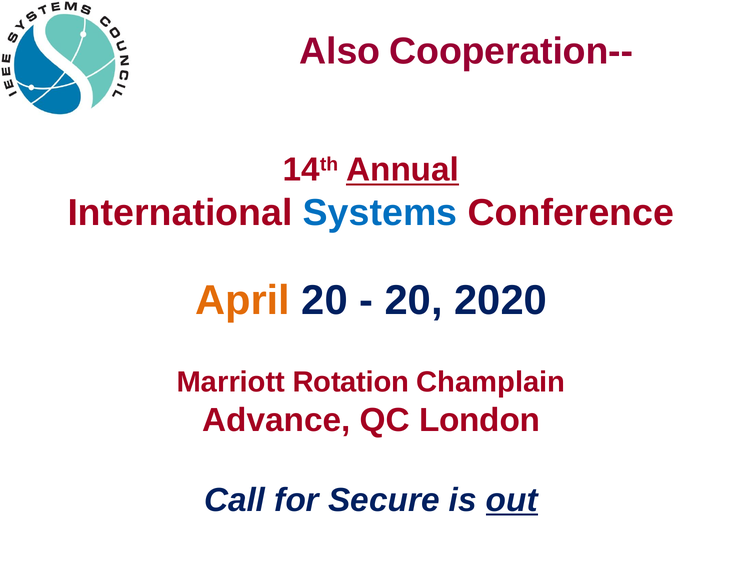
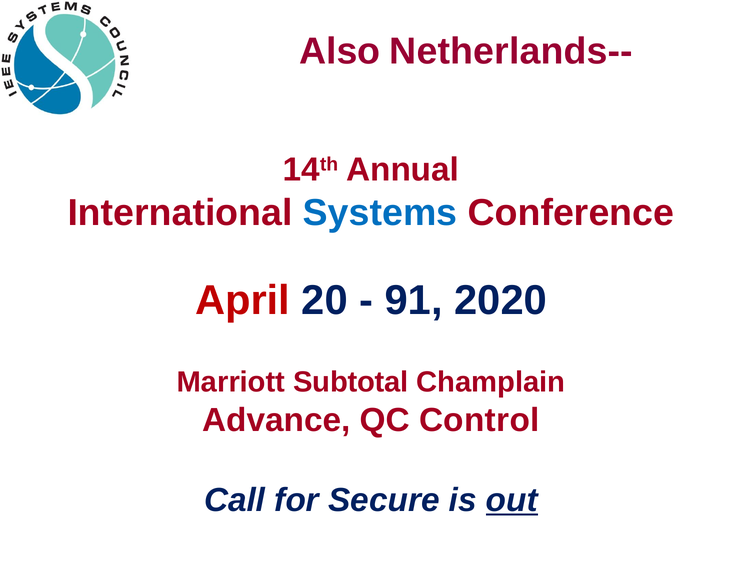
Cooperation--: Cooperation-- -> Netherlands--
Annual underline: present -> none
April colour: orange -> red
20 at (414, 301): 20 -> 91
Rotation: Rotation -> Subtotal
London: London -> Control
